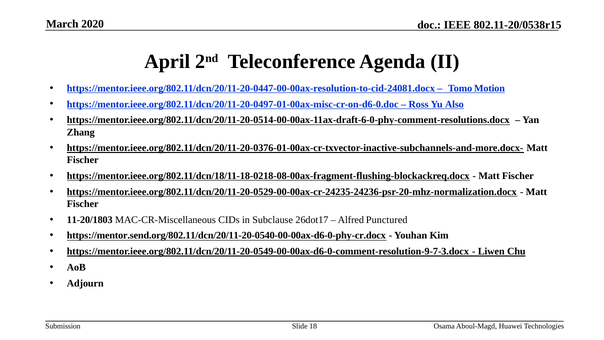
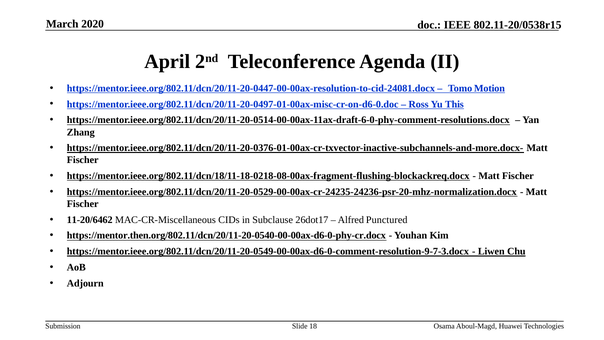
Also: Also -> This
11-20/1803: 11-20/1803 -> 11-20/6462
https://mentor.send.org/802.11/dcn/20/11-20-0540-00-00ax-d6-0-phy-cr.docx: https://mentor.send.org/802.11/dcn/20/11-20-0540-00-00ax-d6-0-phy-cr.docx -> https://mentor.then.org/802.11/dcn/20/11-20-0540-00-00ax-d6-0-phy-cr.docx
